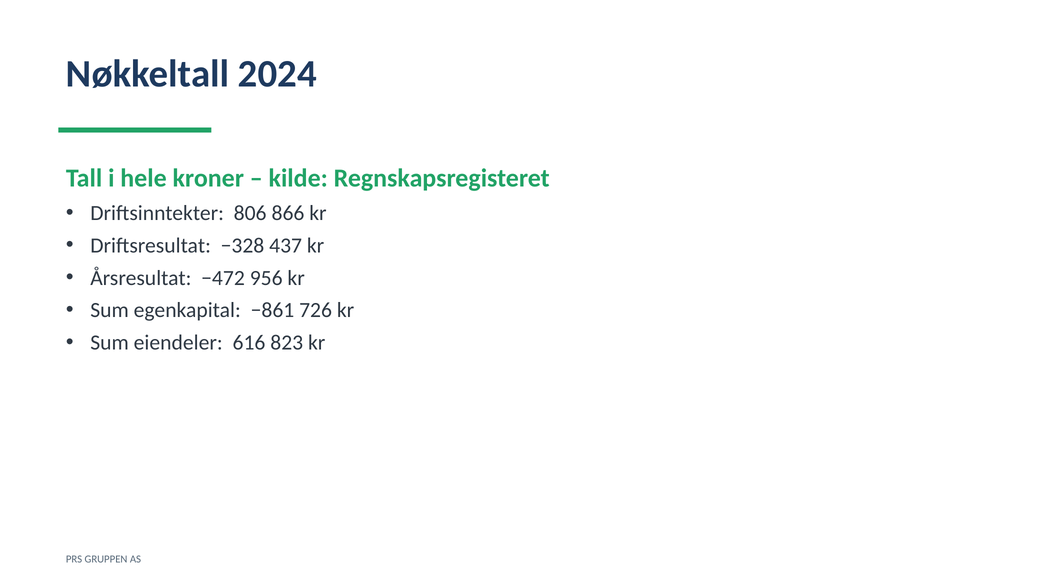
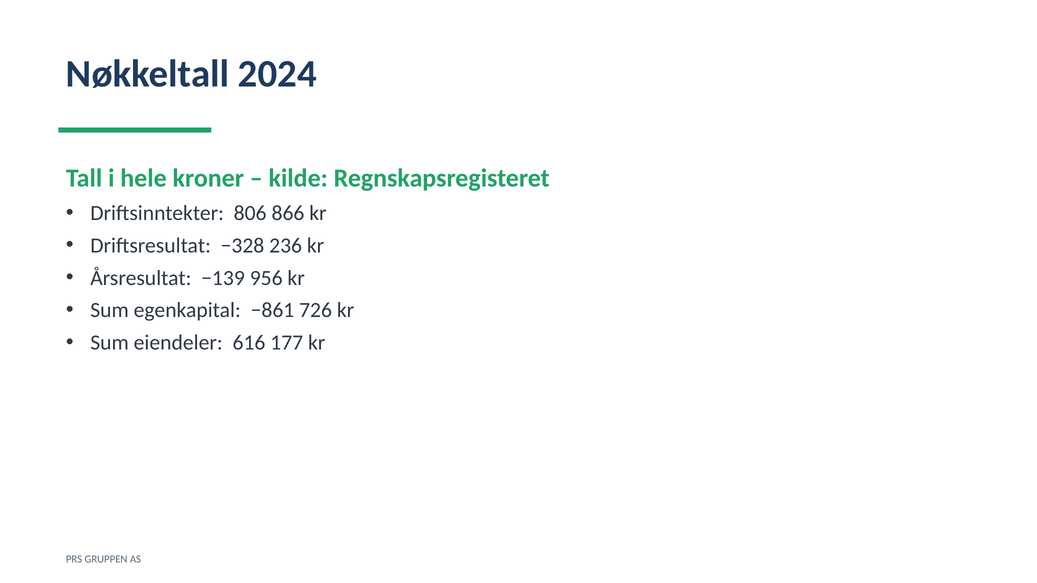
437: 437 -> 236
−472: −472 -> −139
823: 823 -> 177
